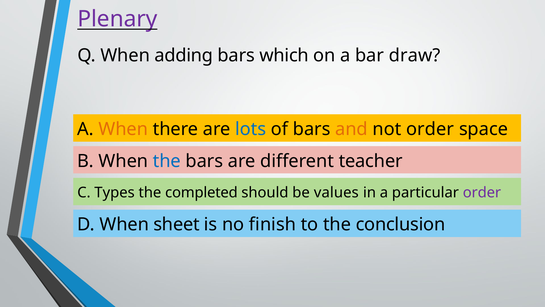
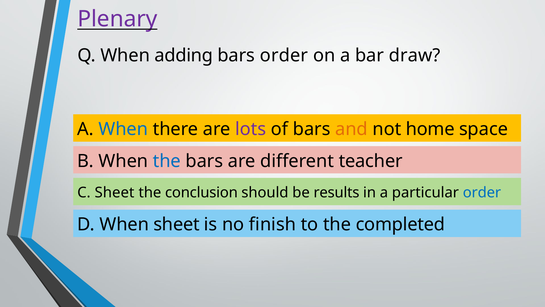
bars which: which -> order
When at (123, 129) colour: orange -> blue
lots colour: blue -> purple
not order: order -> home
C Types: Types -> Sheet
completed: completed -> conclusion
values: values -> results
order at (482, 192) colour: purple -> blue
conclusion: conclusion -> completed
